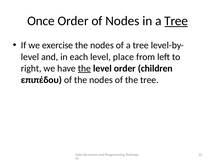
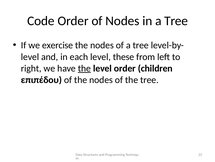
Once: Once -> Code
Tree at (176, 21) underline: present -> none
place: place -> these
